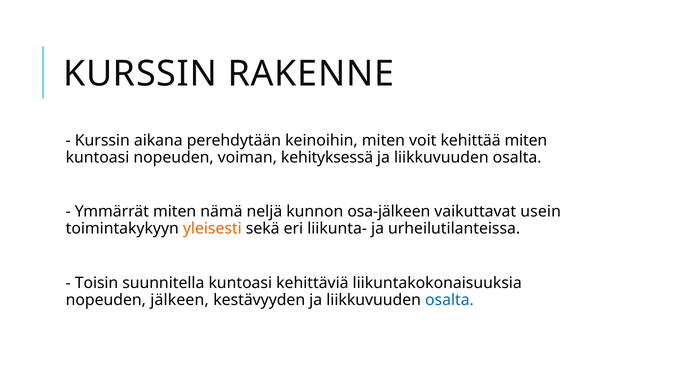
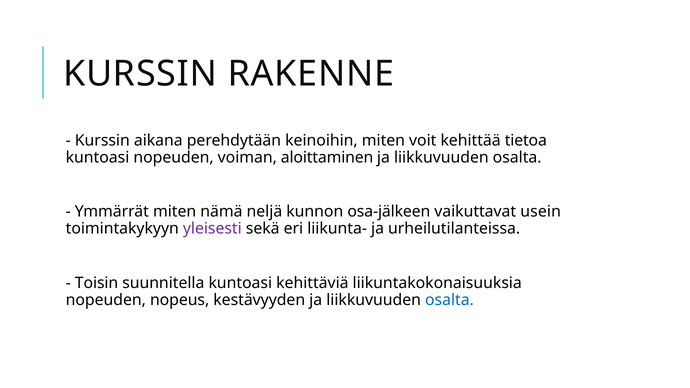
kehittää miten: miten -> tietoa
kehityksessä: kehityksessä -> aloittaminen
yleisesti colour: orange -> purple
jälkeen: jälkeen -> nopeus
